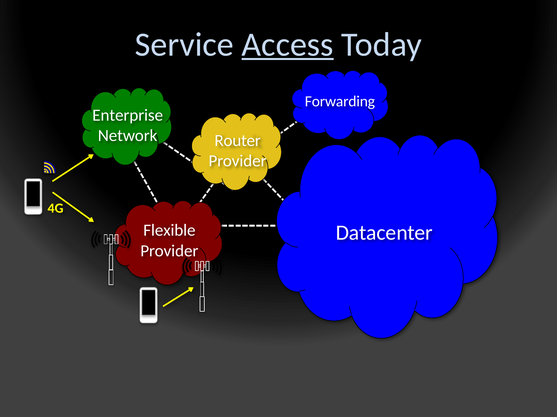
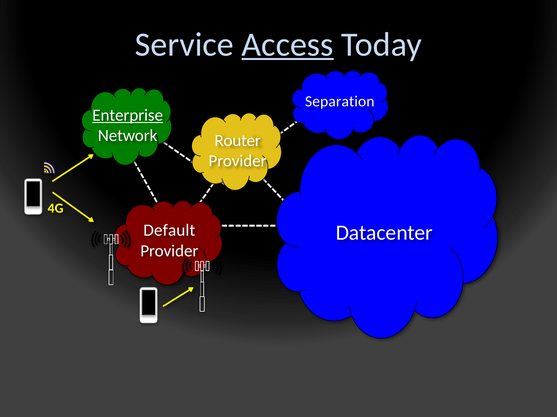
Forwarding: Forwarding -> Separation
Enterprise underline: none -> present
Flexible: Flexible -> Default
